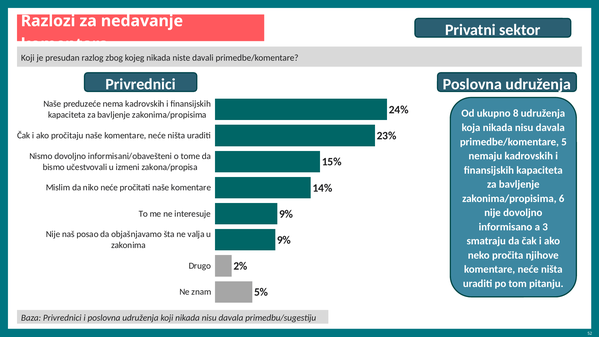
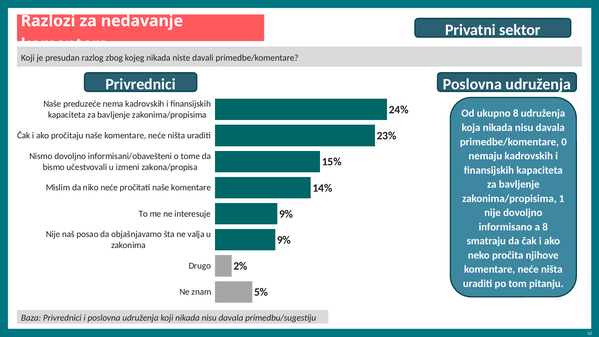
5: 5 -> 0
6: 6 -> 1
a 3: 3 -> 8
